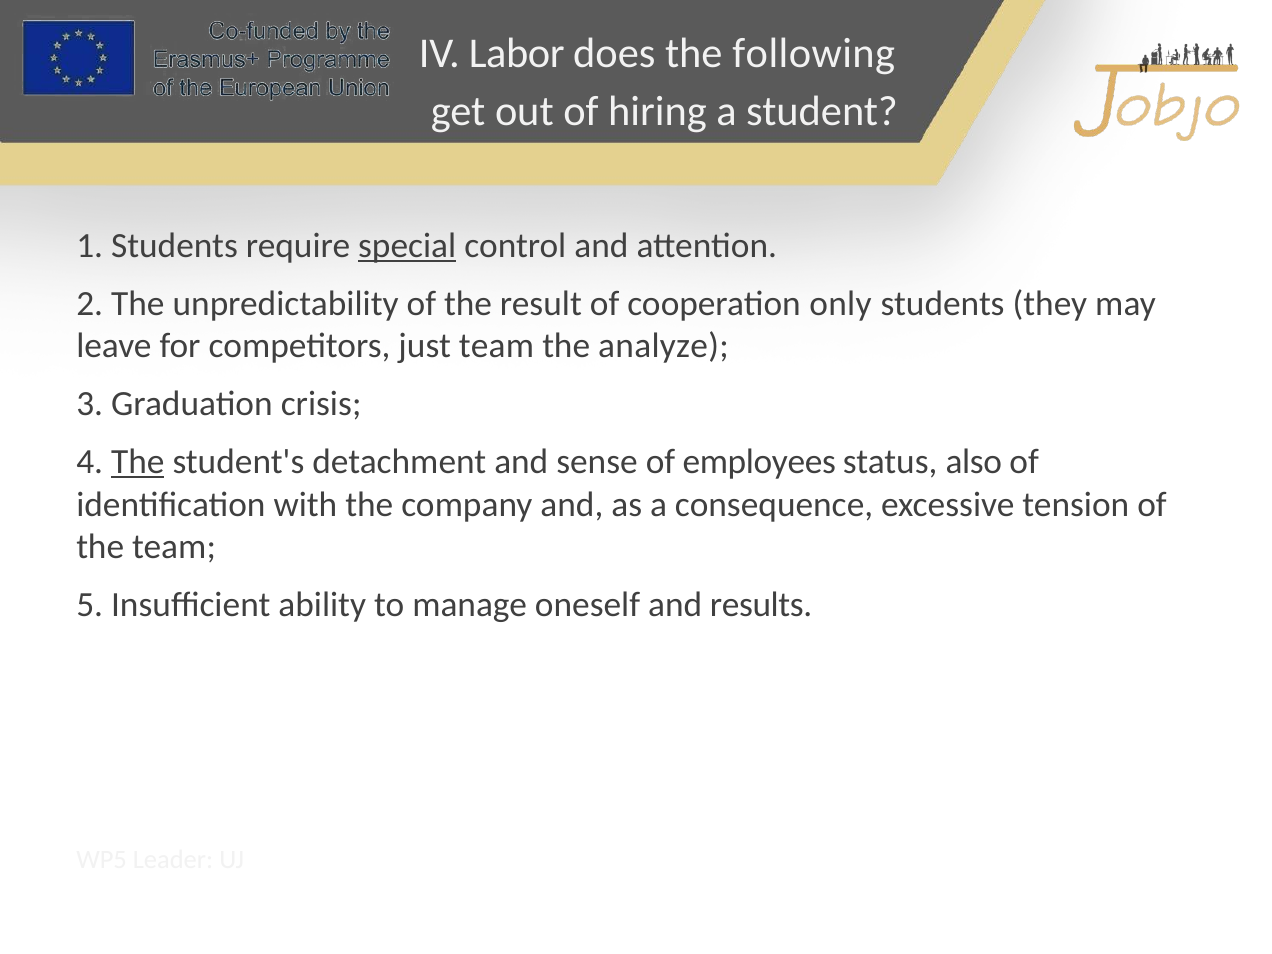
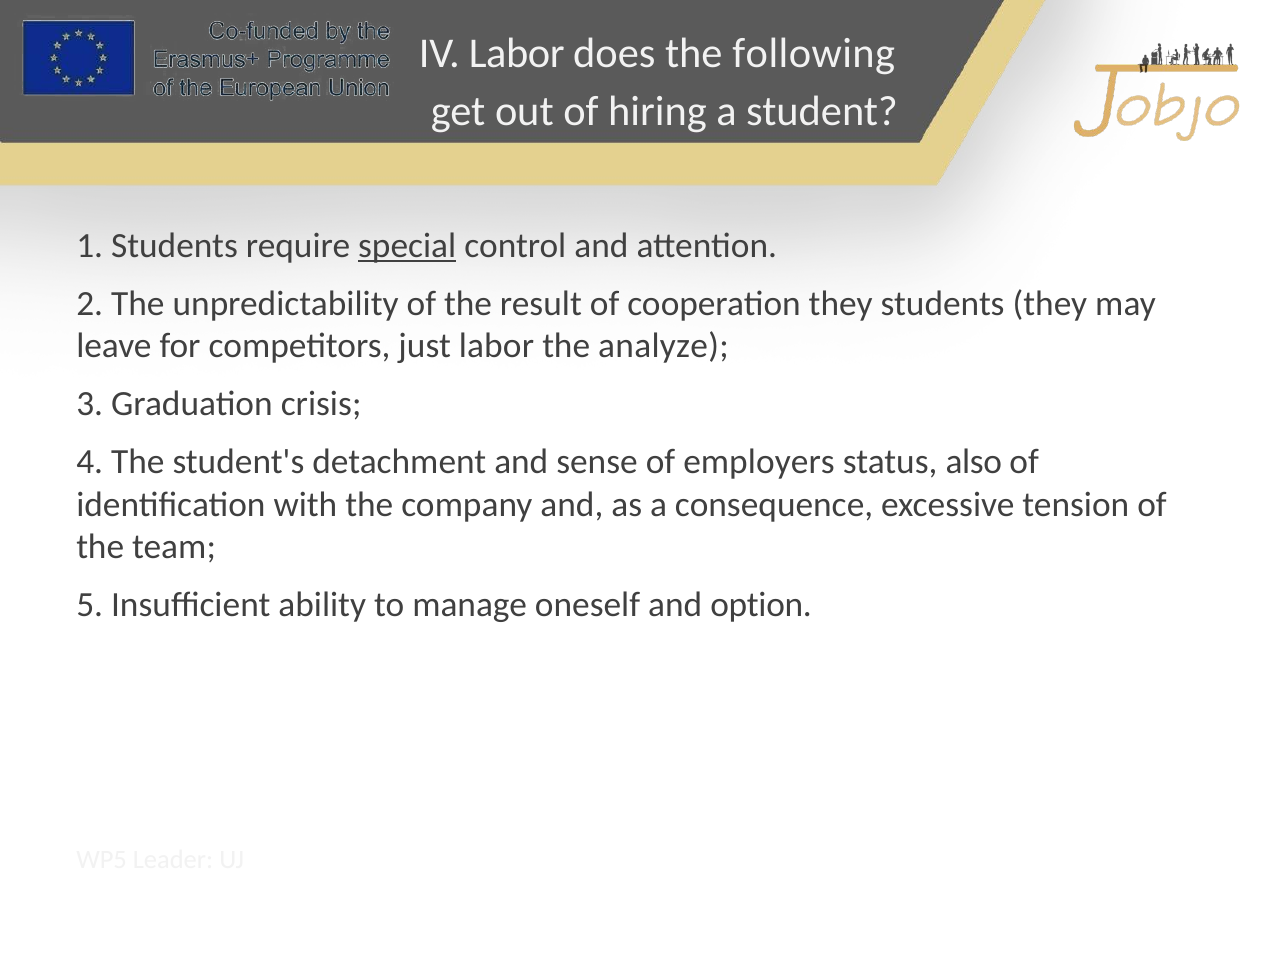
cooperation only: only -> they
just team: team -> labor
The at (138, 462) underline: present -> none
employees: employees -> employers
results: results -> option
